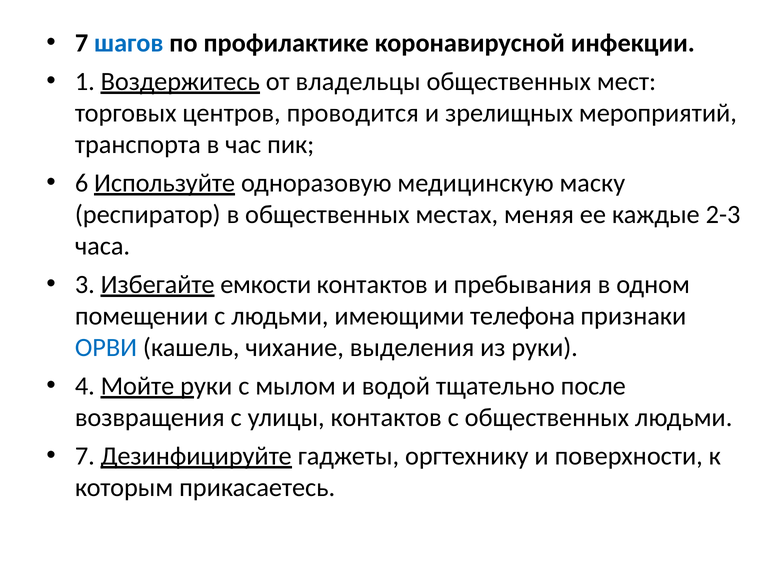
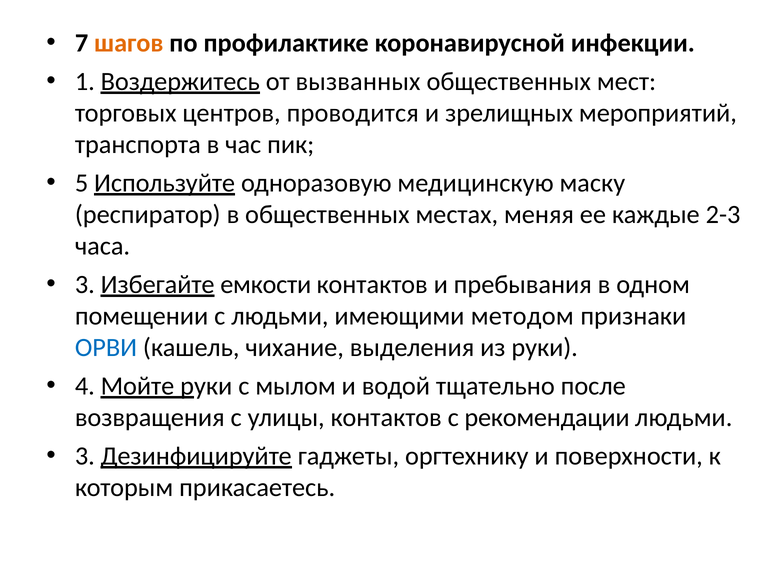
шагов colour: blue -> orange
владельцы: владельцы -> вызванных
6: 6 -> 5
телефона: телефона -> методом
с общественных: общественных -> рекомендации
7 at (85, 456): 7 -> 3
